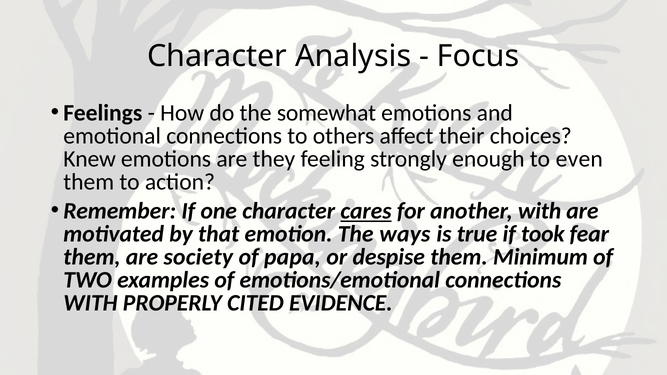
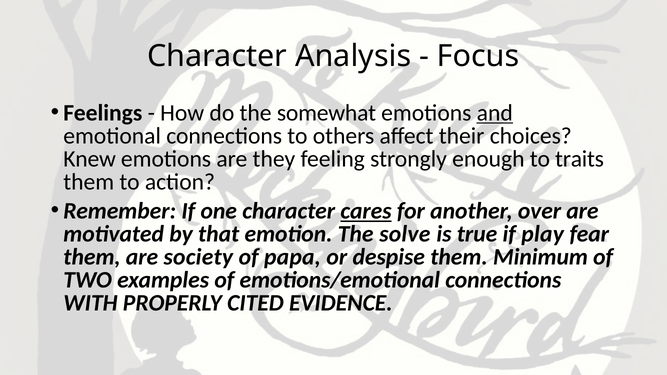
and underline: none -> present
even: even -> traits
another with: with -> over
ways: ways -> solve
took: took -> play
